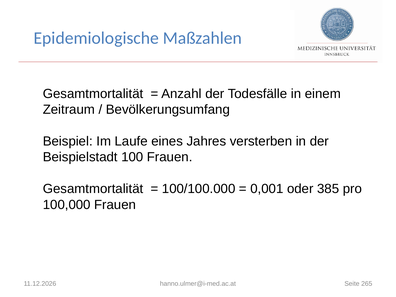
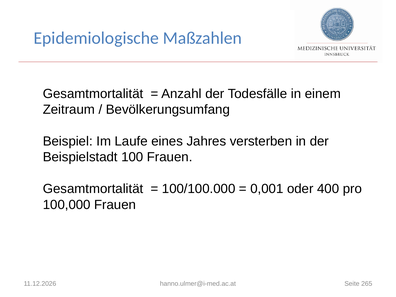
385: 385 -> 400
